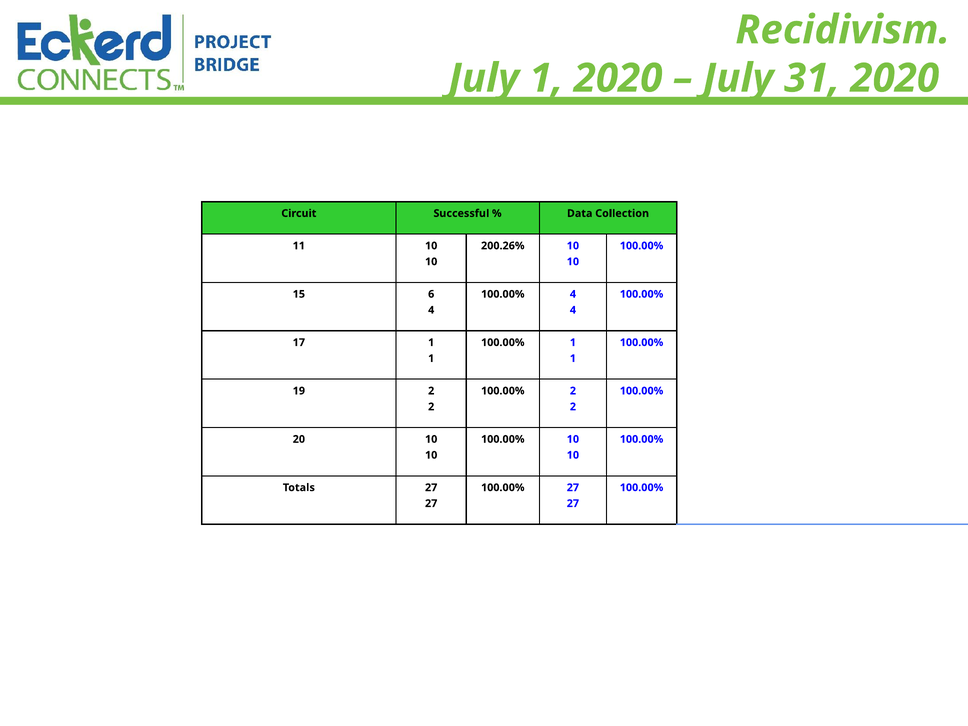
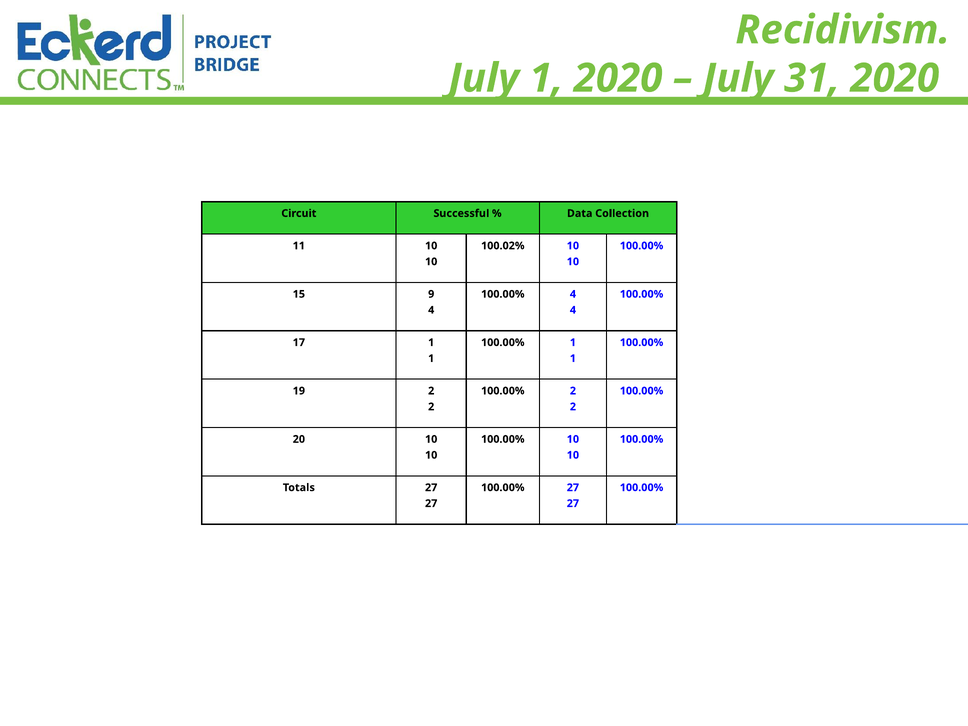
200.26%: 200.26% -> 100.02%
6: 6 -> 9
